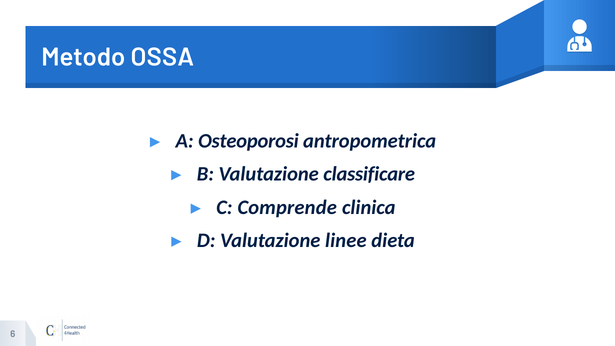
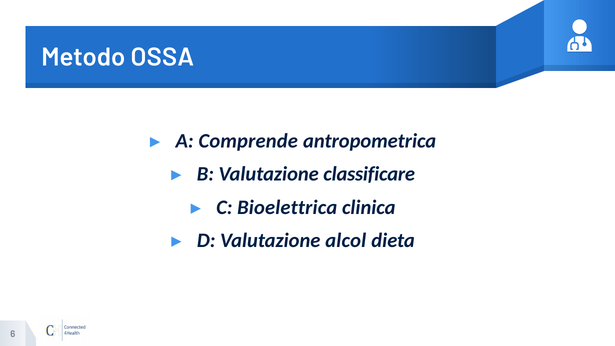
Osteoporosi: Osteoporosi -> Comprende
Comprende: Comprende -> Bioelettrica
linee: linee -> alcol
